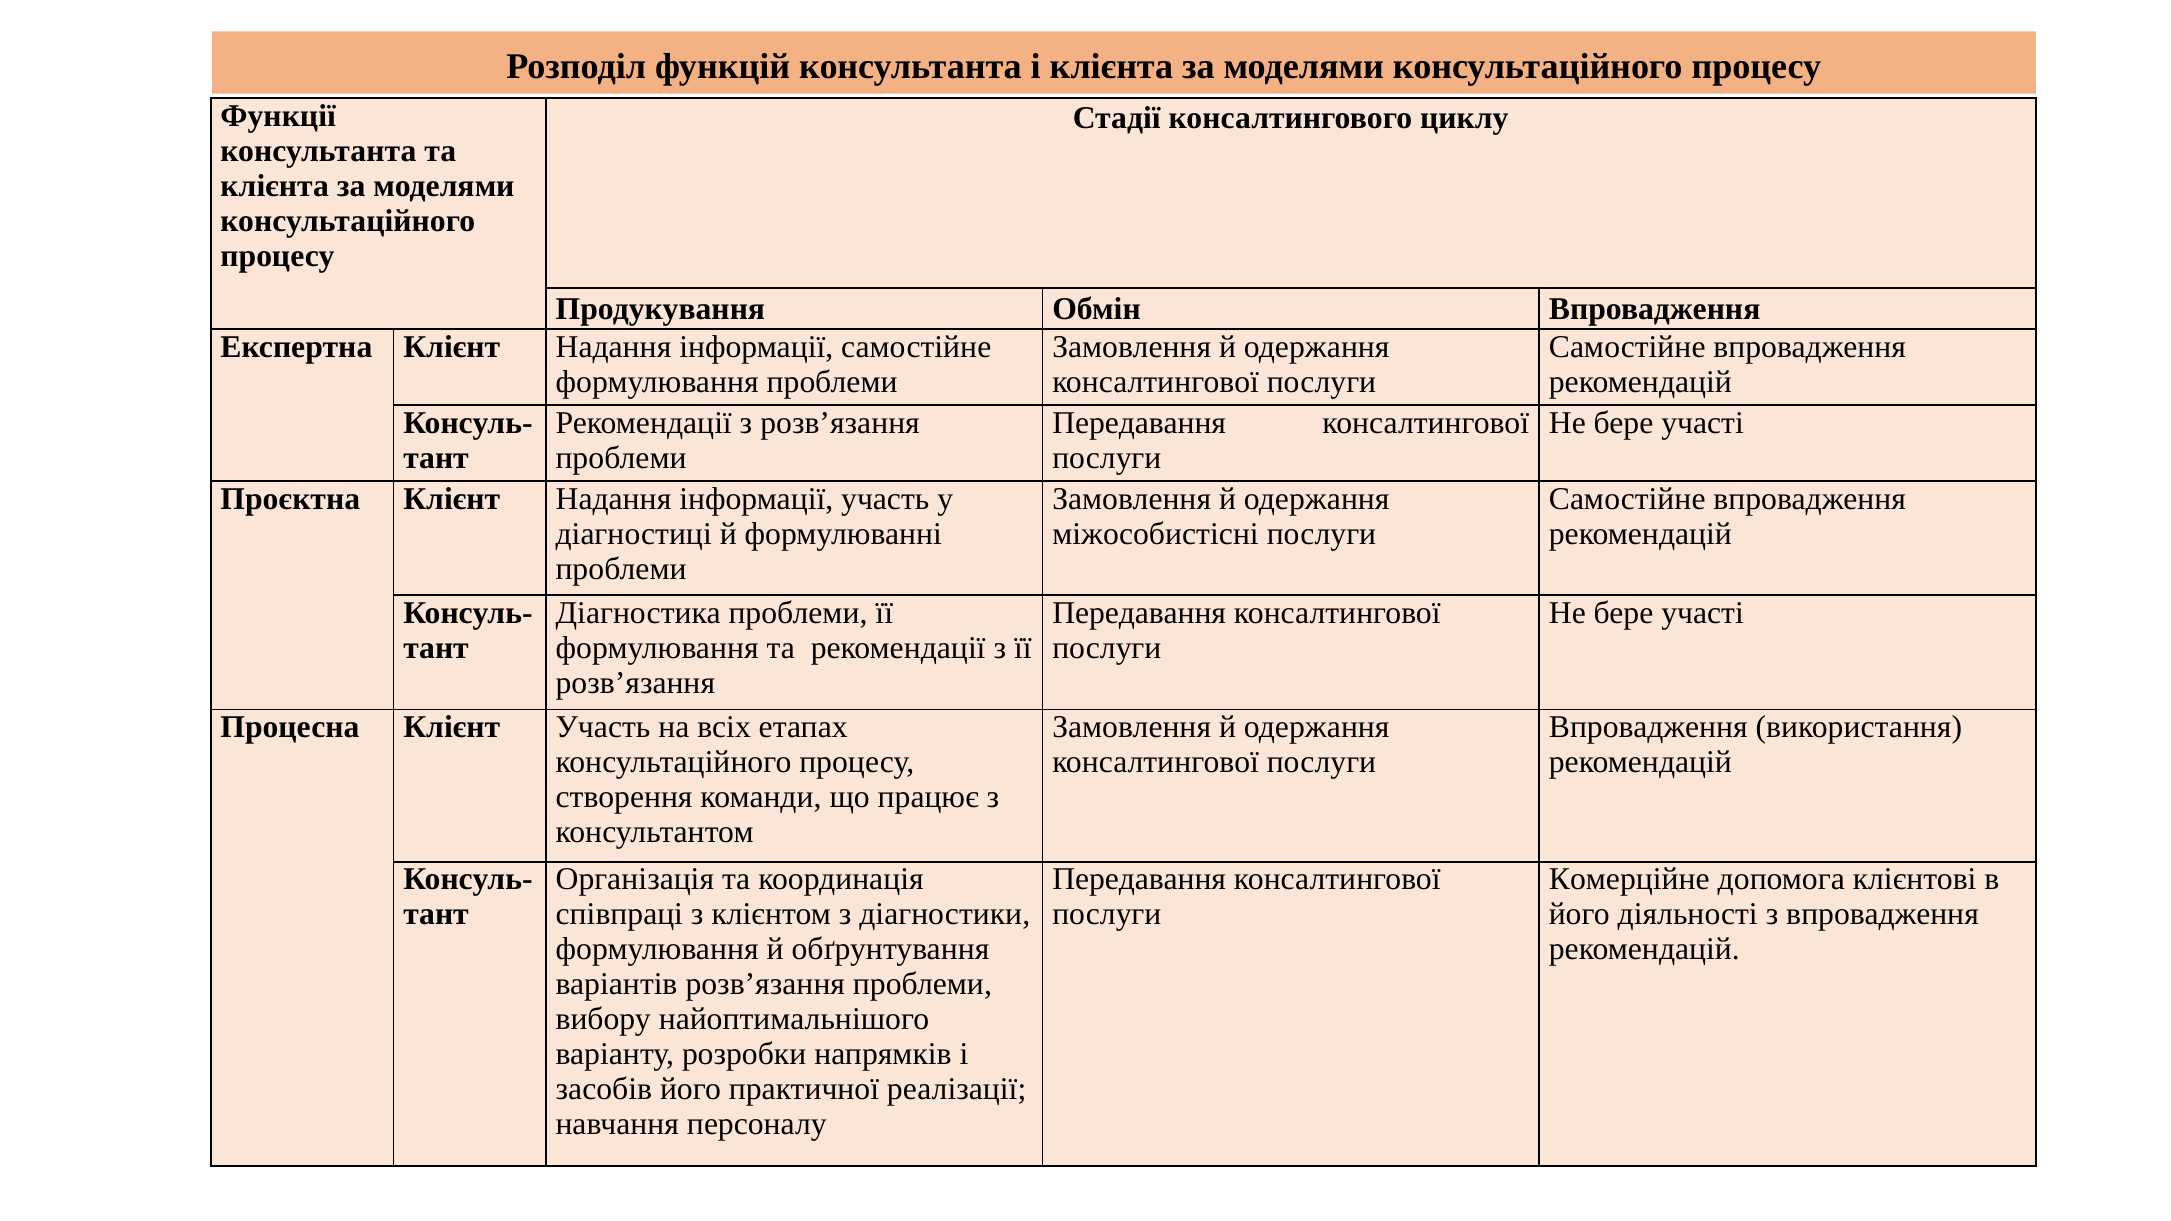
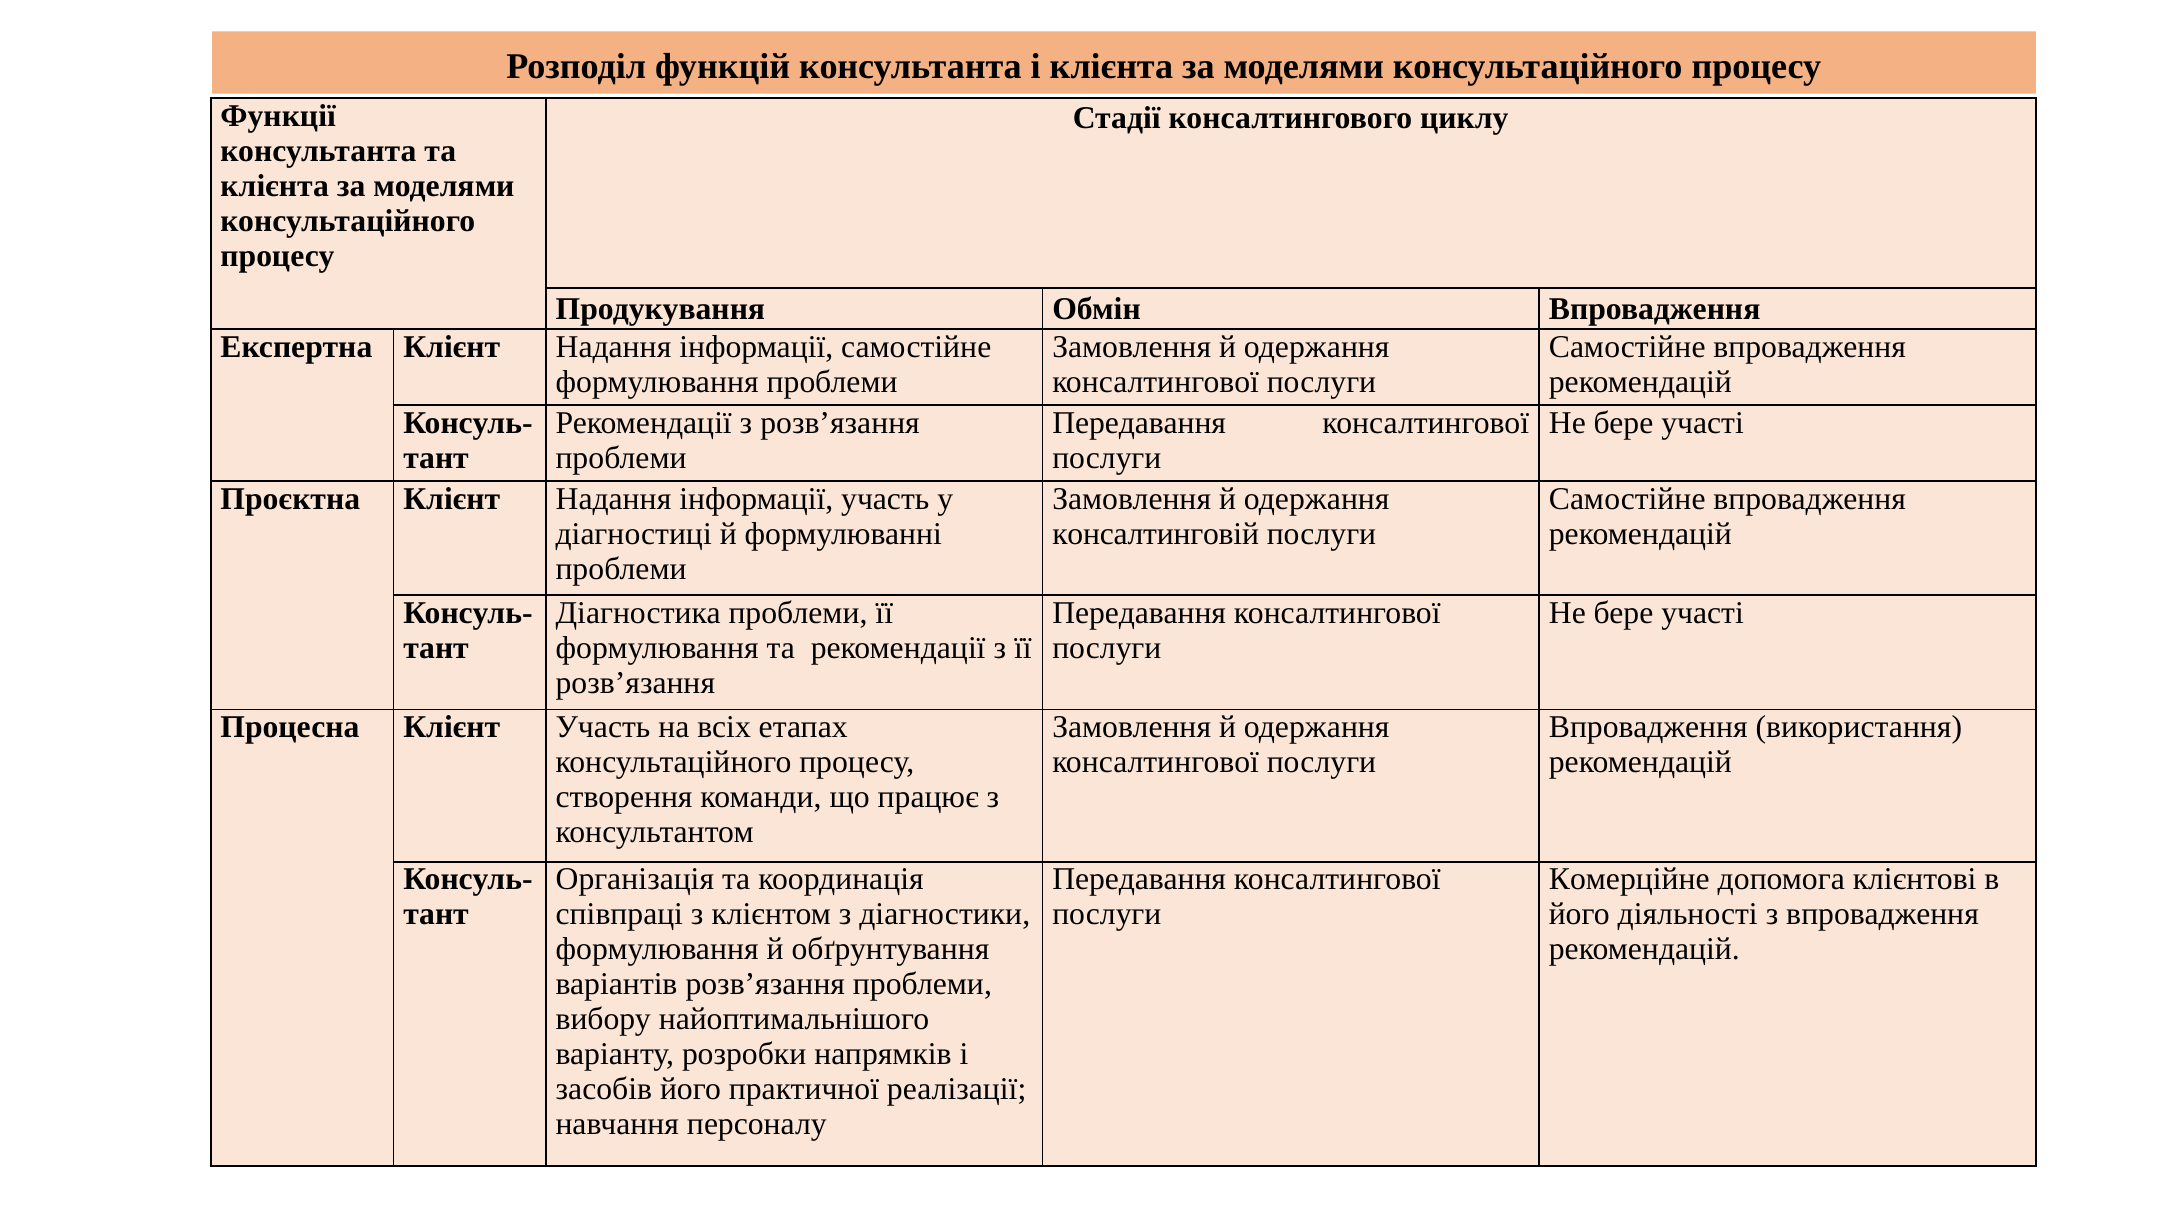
міжособистісні: міжособистісні -> консалтинговій
